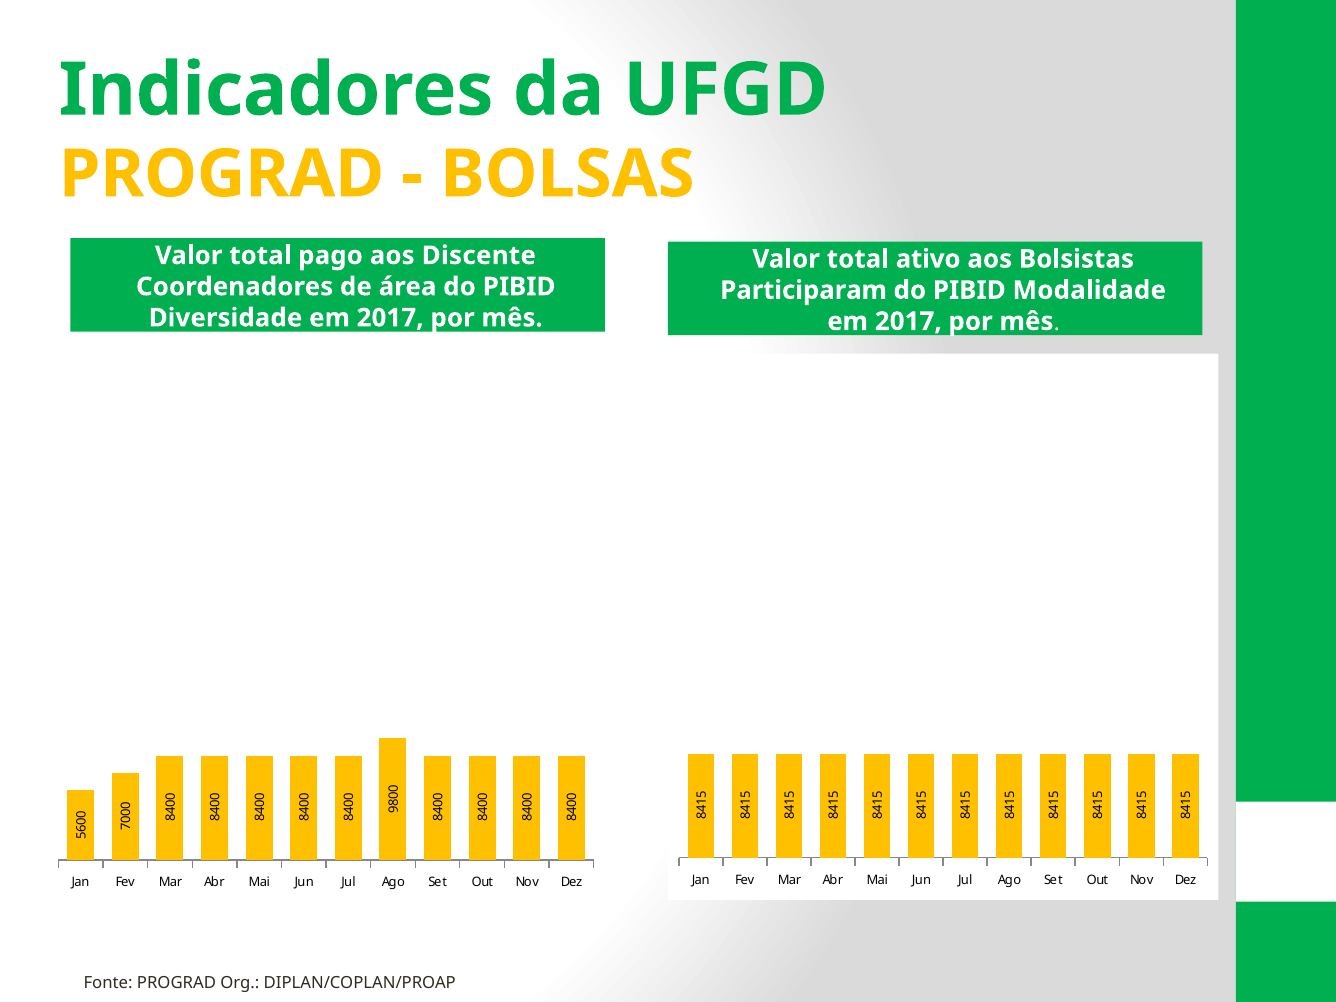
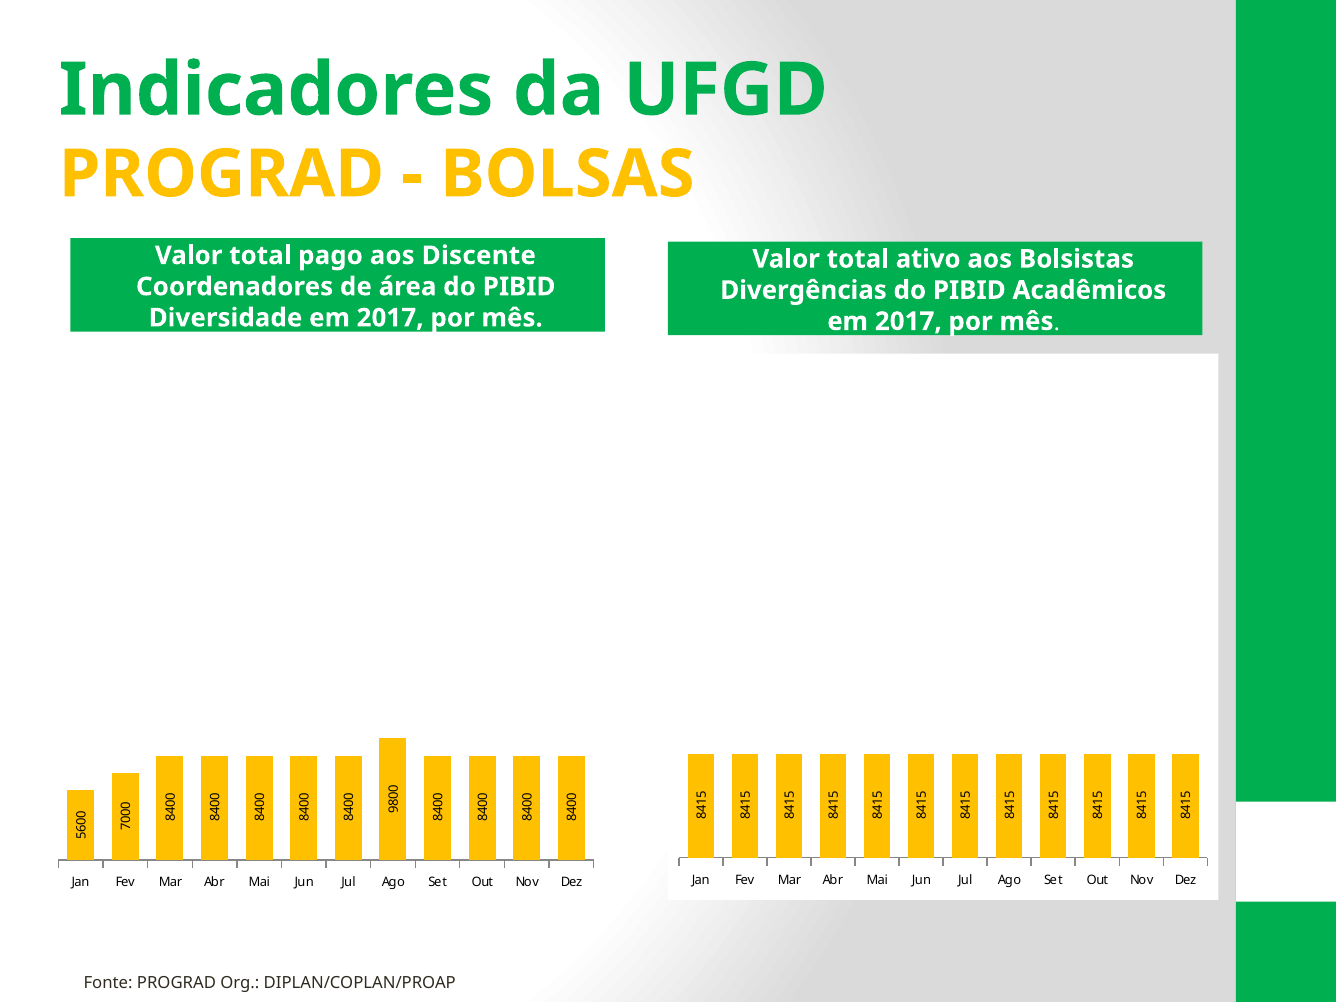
Participaram: Participaram -> Divergências
Modalidade: Modalidade -> Acadêmicos
